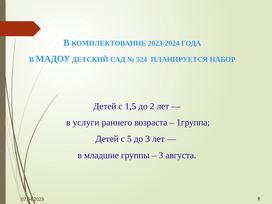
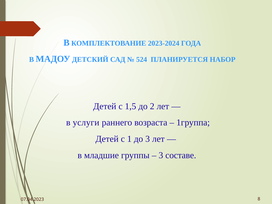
5: 5 -> 1
августа: августа -> составе
